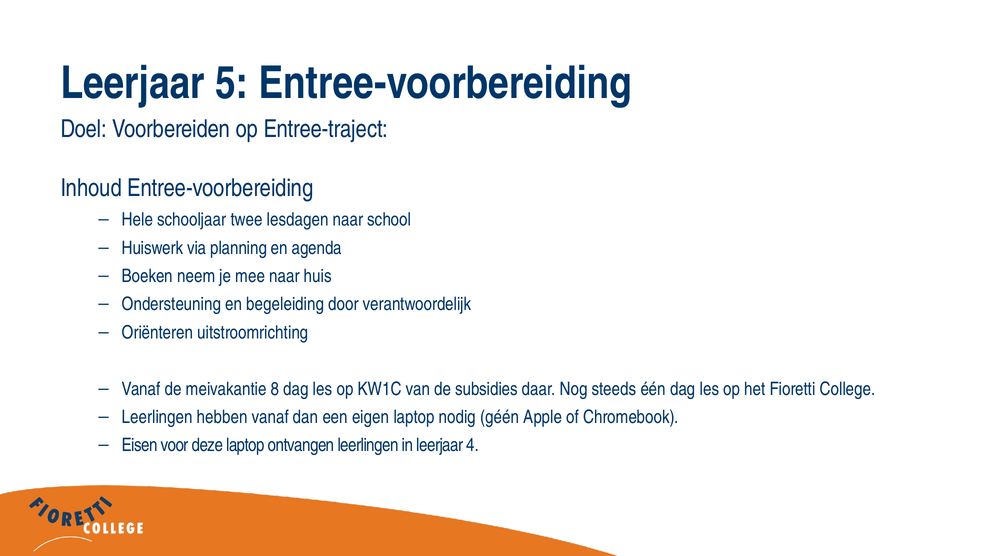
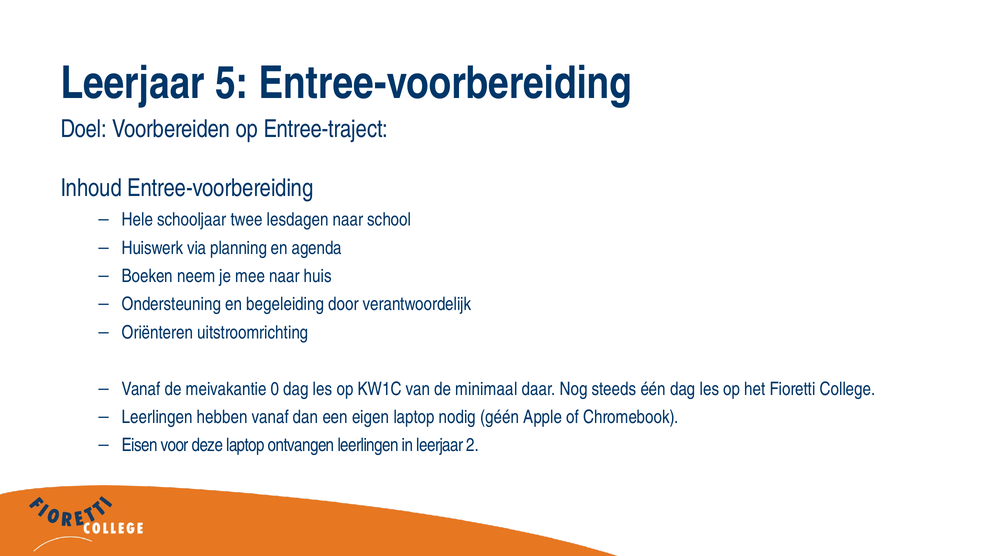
8: 8 -> 0
subsidies: subsidies -> minimaal
4: 4 -> 2
